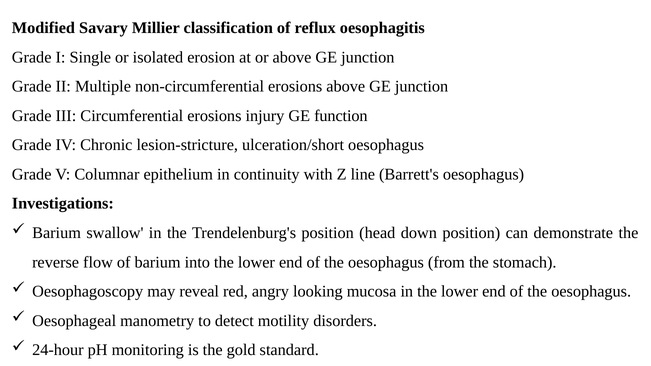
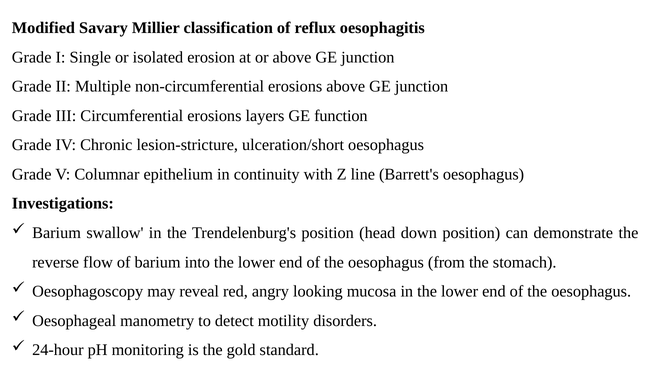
injury: injury -> layers
